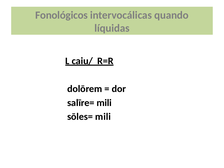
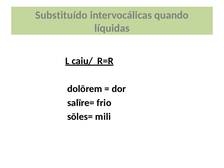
Fonológicos: Fonológicos -> Substituído
salīre= mili: mili -> frio
